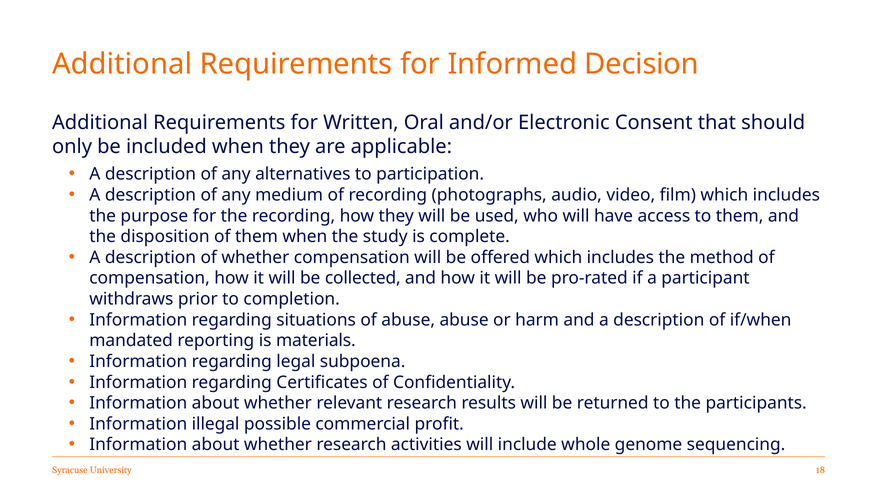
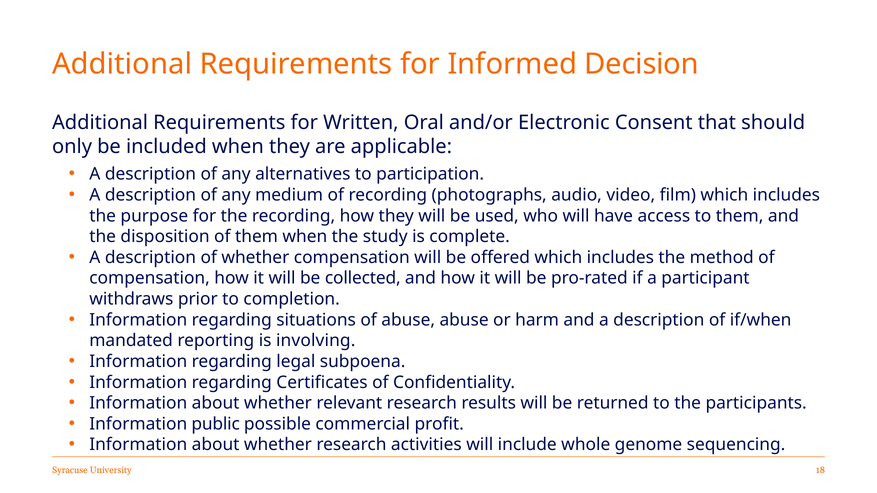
materials: materials -> involving
illegal: illegal -> public
